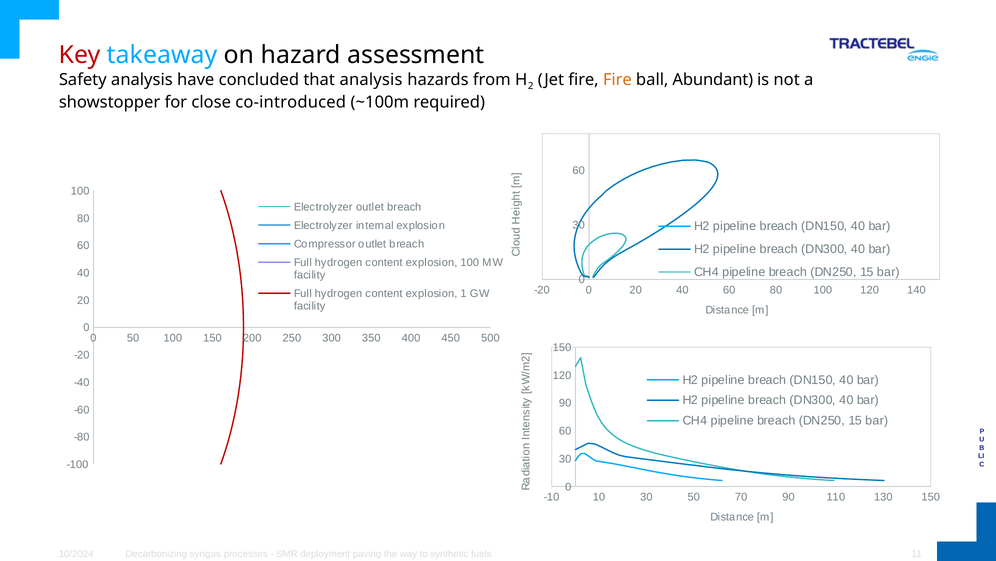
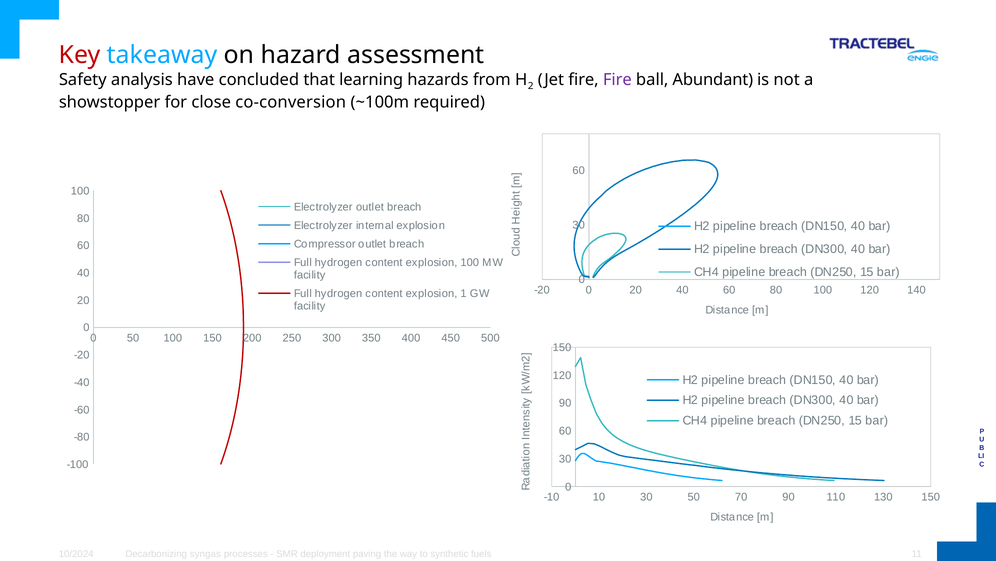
that analysis: analysis -> learning
Fire at (617, 79) colour: orange -> purple
co-introduced: co-introduced -> co-conversion
